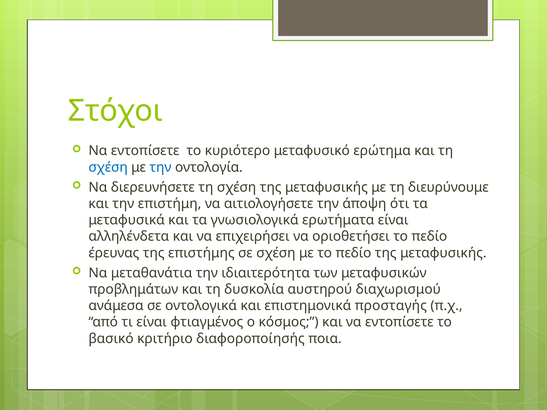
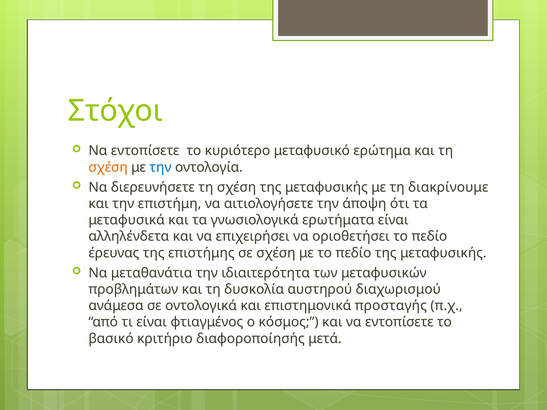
σχέση at (108, 167) colour: blue -> orange
διευρύνουμε: διευρύνουμε -> διακρίνουμε
ποια: ποια -> μετά
